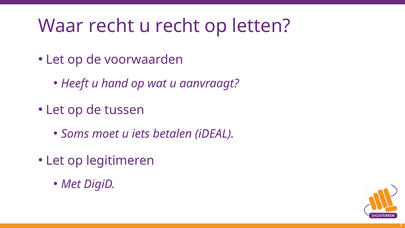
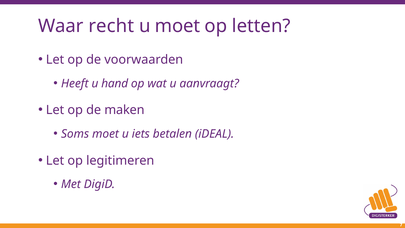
u recht: recht -> moet
tussen: tussen -> maken
